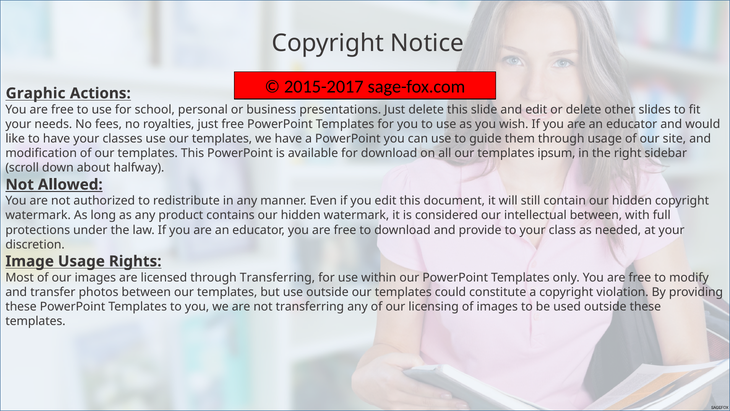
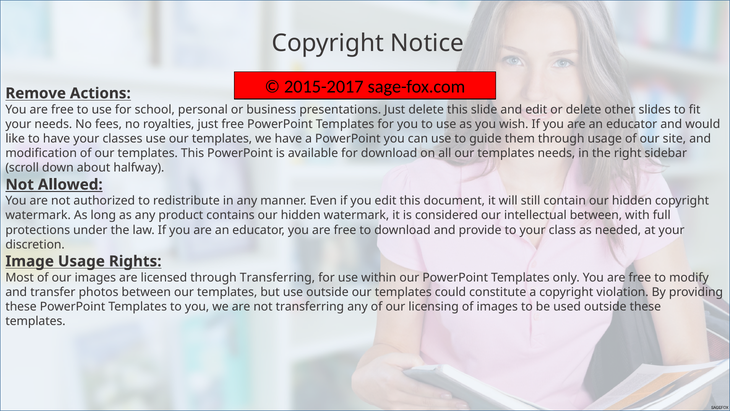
Graphic: Graphic -> Remove
templates ipsum: ipsum -> needs
